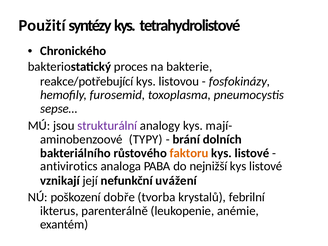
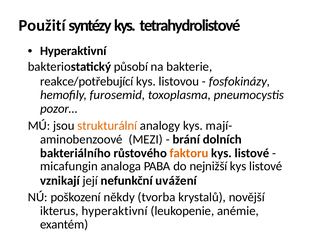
Chronického at (73, 51): Chronického -> Hyperaktivní
proces: proces -> působí
sepse…: sepse… -> pozor…
strukturální colour: purple -> orange
TYPY: TYPY -> MEZI
antivirotics: antivirotics -> micafungin
dobře: dobře -> někdy
febrilní: febrilní -> novější
ikterus parenterálně: parenterálně -> hyperaktivní
